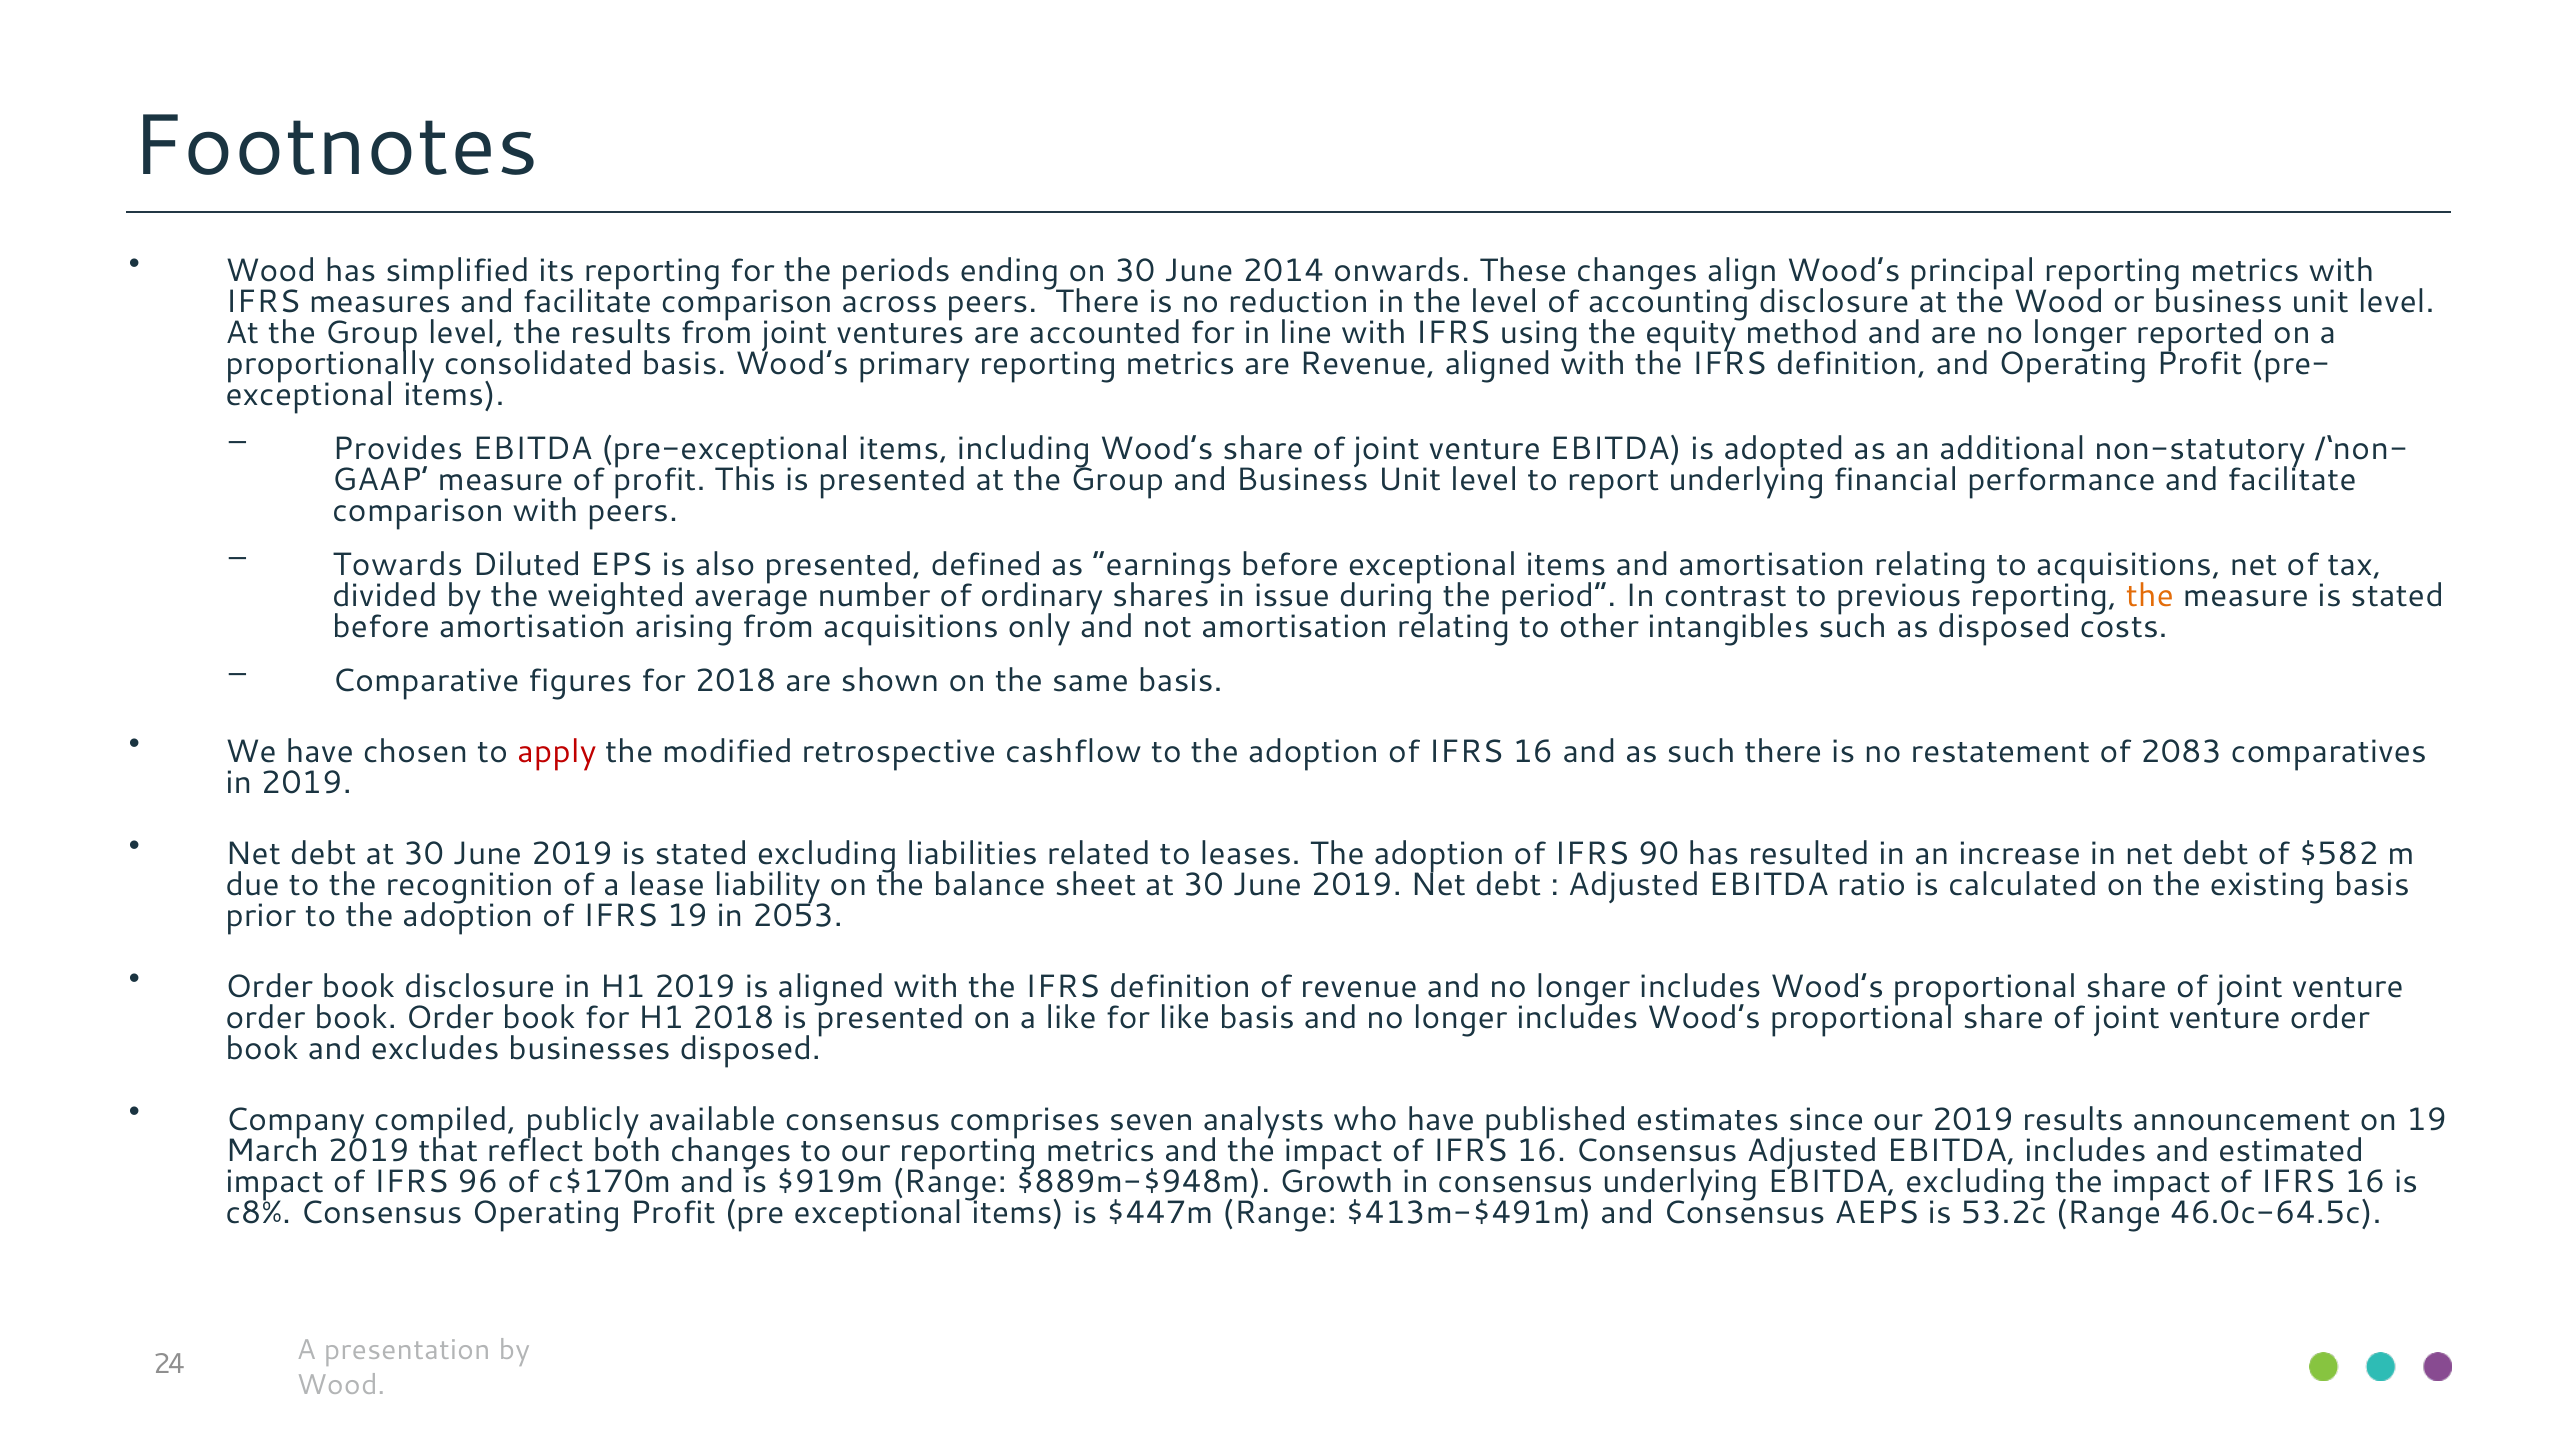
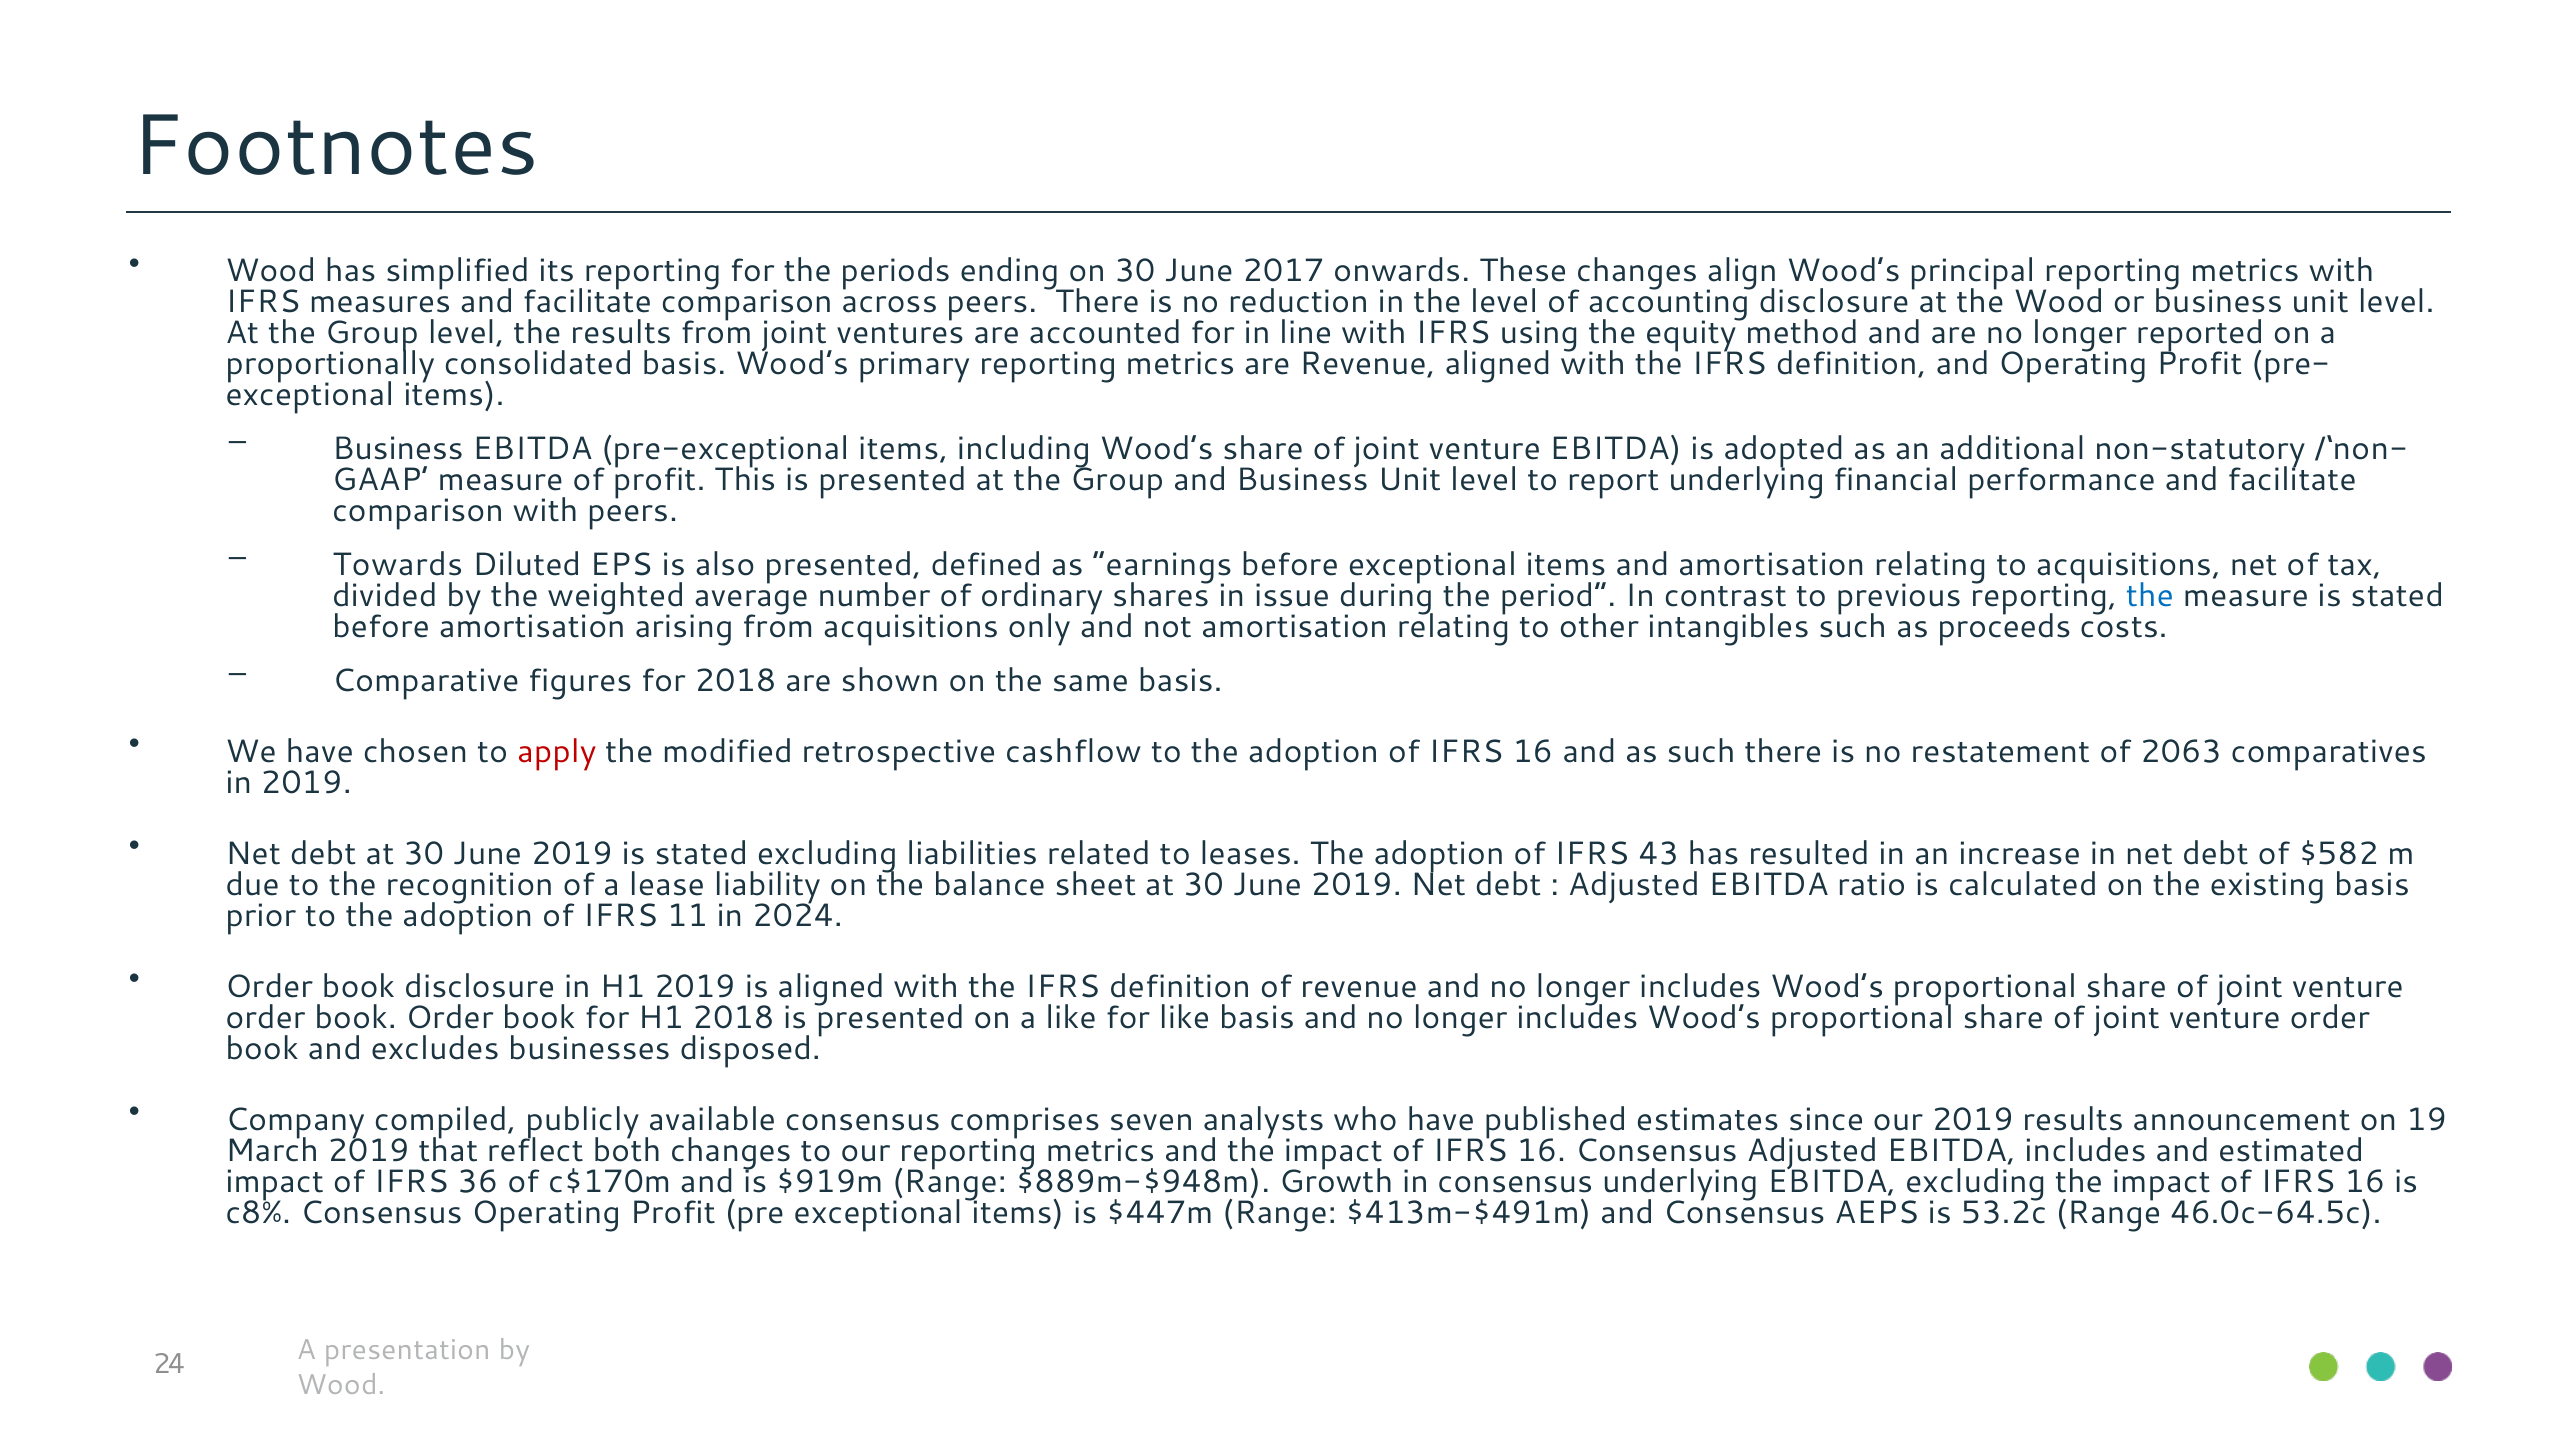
2014: 2014 -> 2017
Provides at (398, 449): Provides -> Business
the at (2150, 596) colour: orange -> blue
as disposed: disposed -> proceeds
2083: 2083 -> 2063
90: 90 -> 43
IFRS 19: 19 -> 11
2053: 2053 -> 2024
96: 96 -> 36
